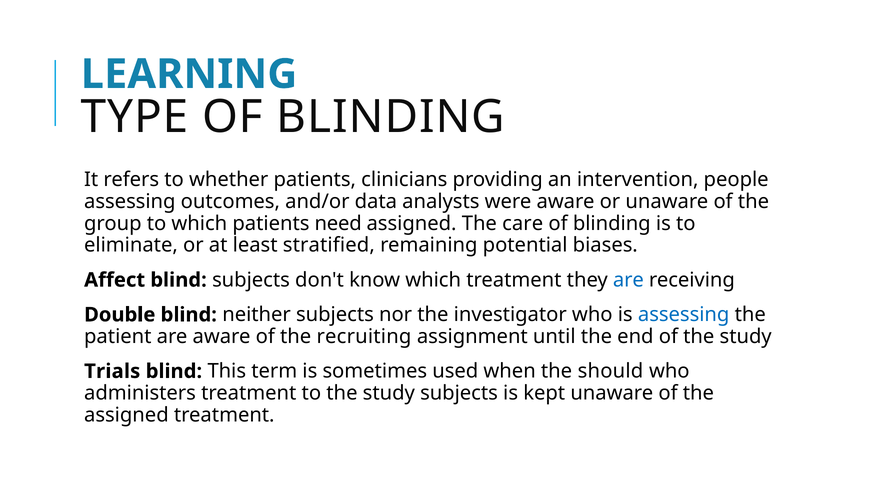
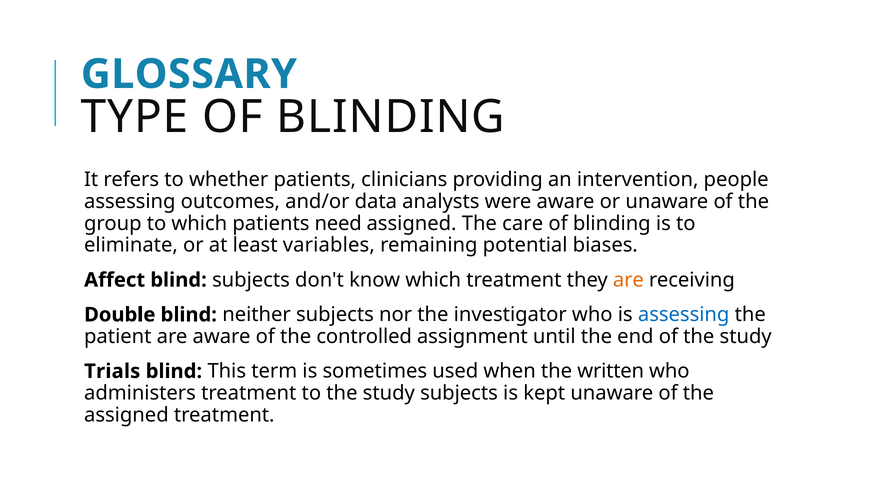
LEARNING: LEARNING -> GLOSSARY
stratified: stratified -> variables
are at (628, 280) colour: blue -> orange
recruiting: recruiting -> controlled
should: should -> written
